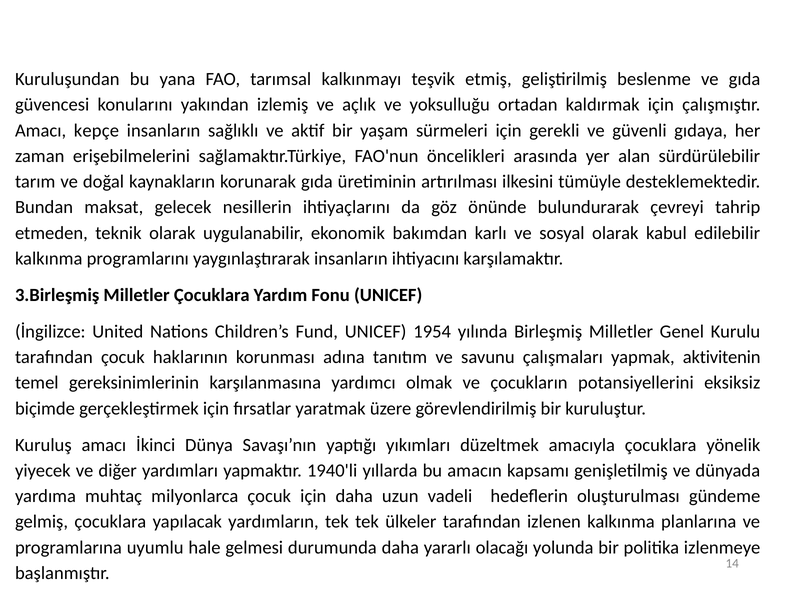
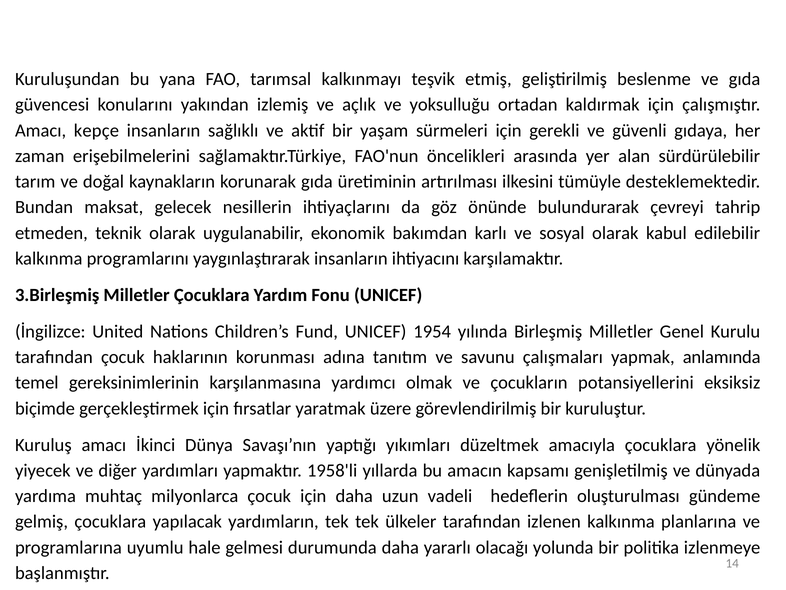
aktivitenin: aktivitenin -> anlamında
1940'li: 1940'li -> 1958'li
